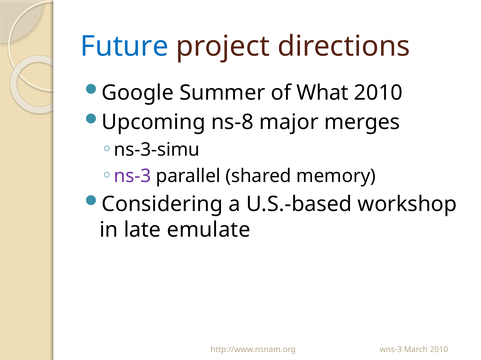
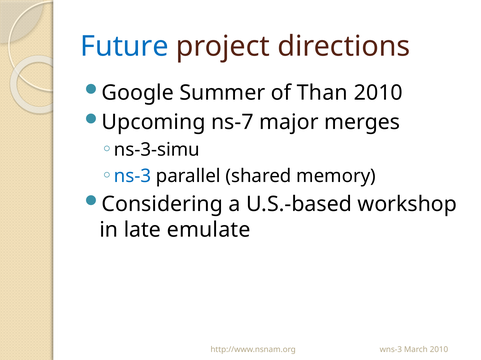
What: What -> Than
ns-8: ns-8 -> ns-7
ns-3 colour: purple -> blue
